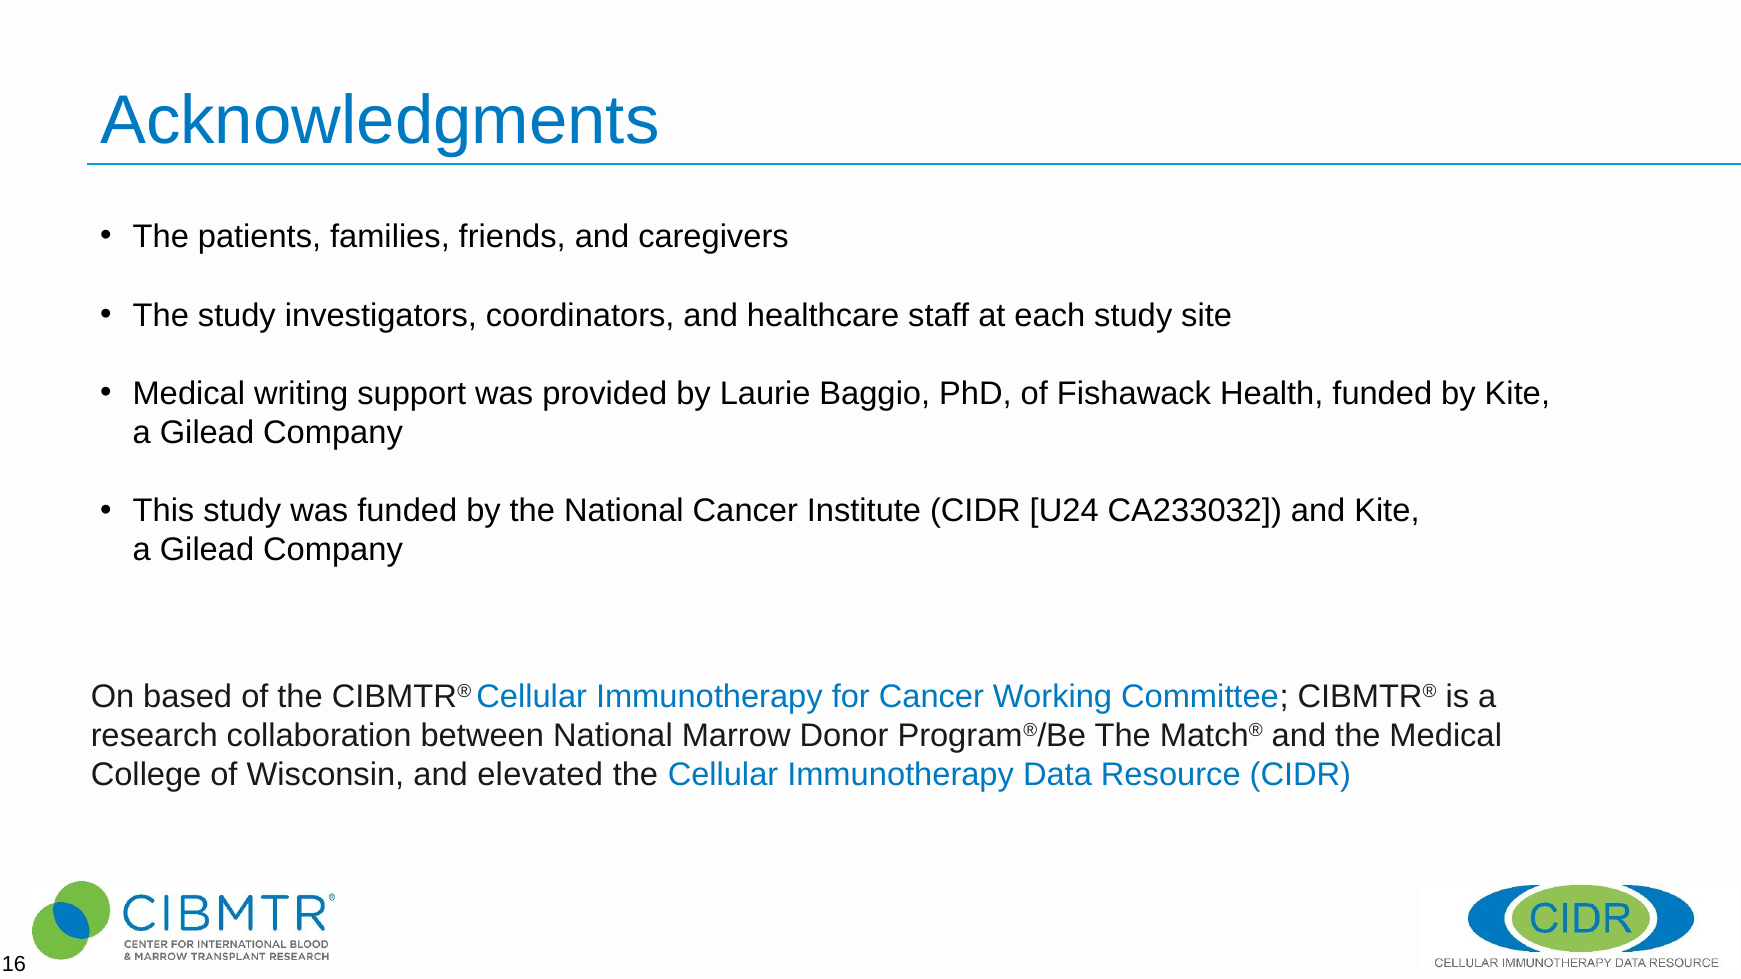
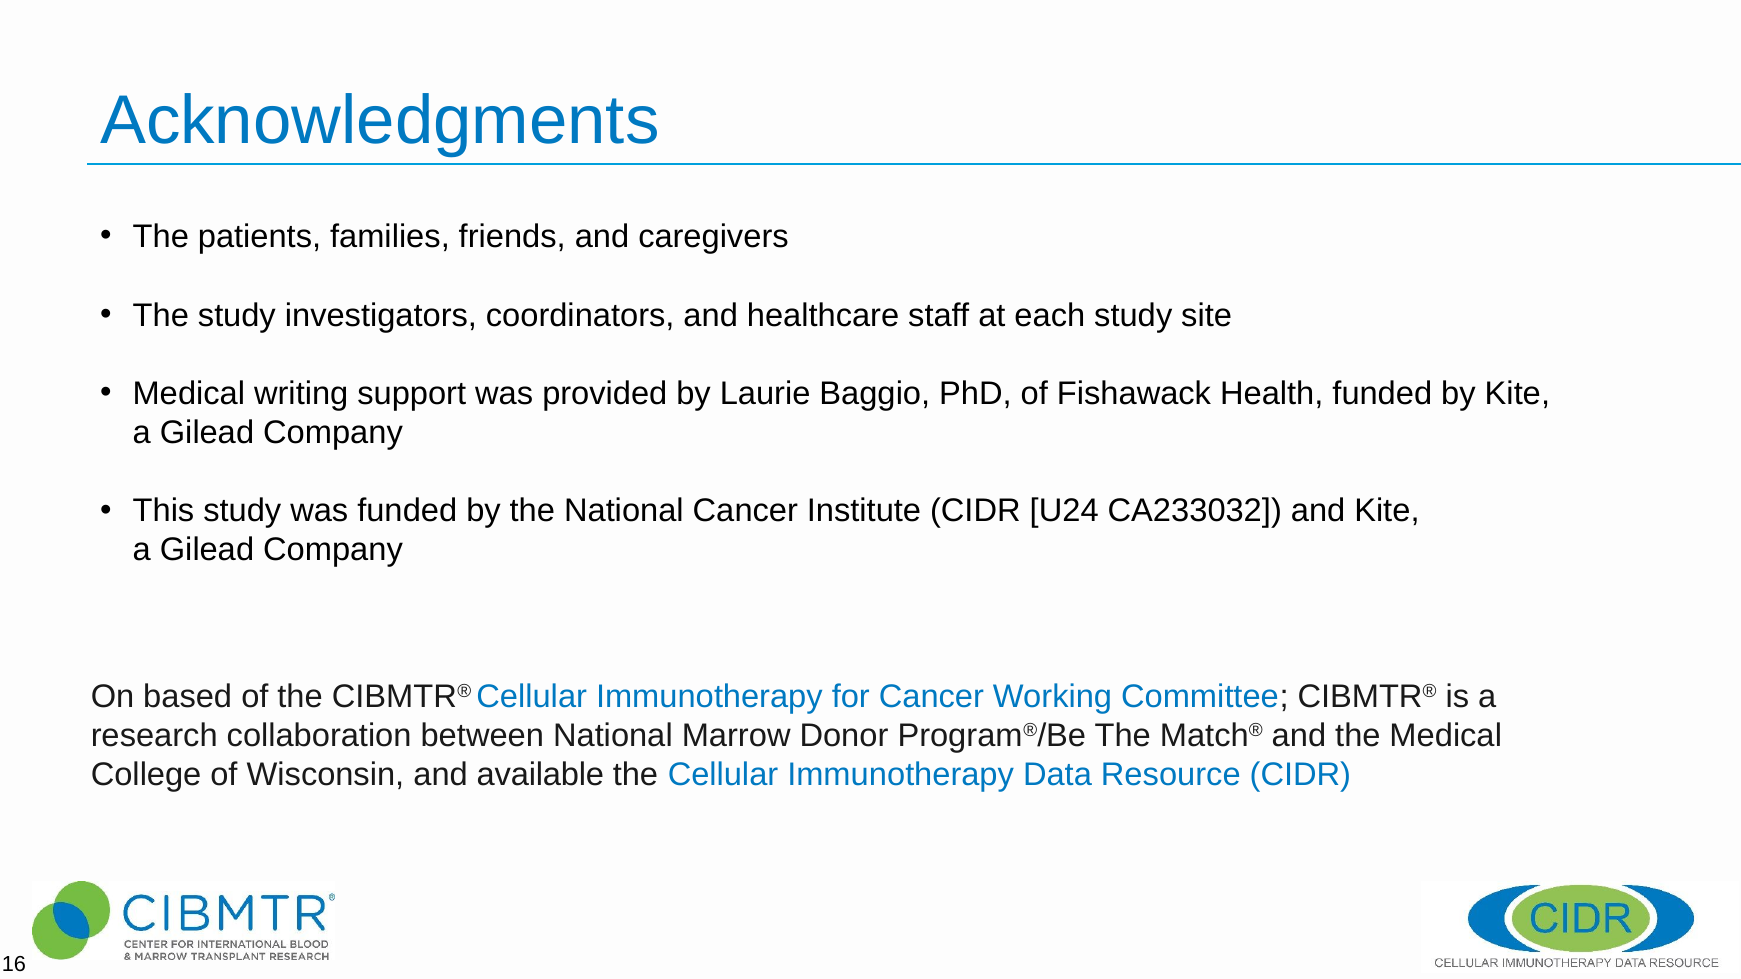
elevated: elevated -> available
